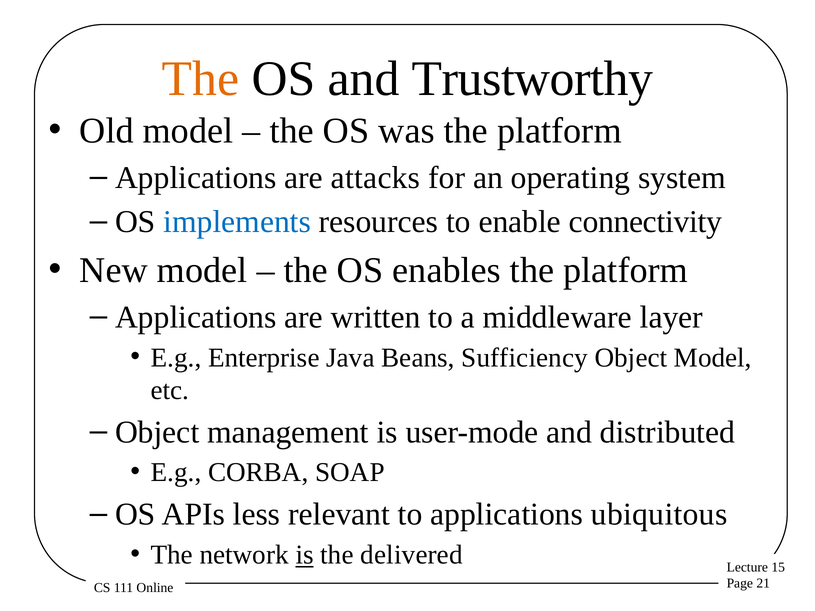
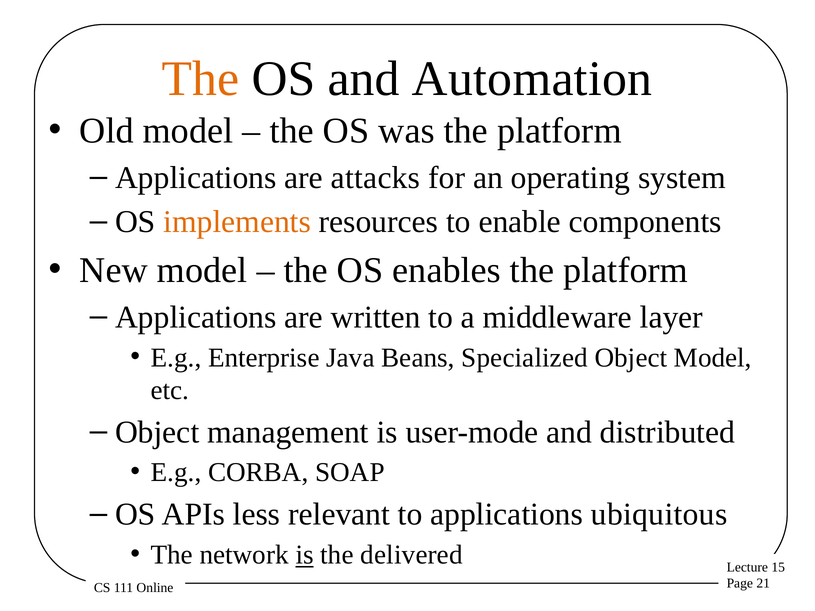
Trustworthy: Trustworthy -> Automation
implements colour: blue -> orange
connectivity: connectivity -> components
Sufficiency: Sufficiency -> Specialized
